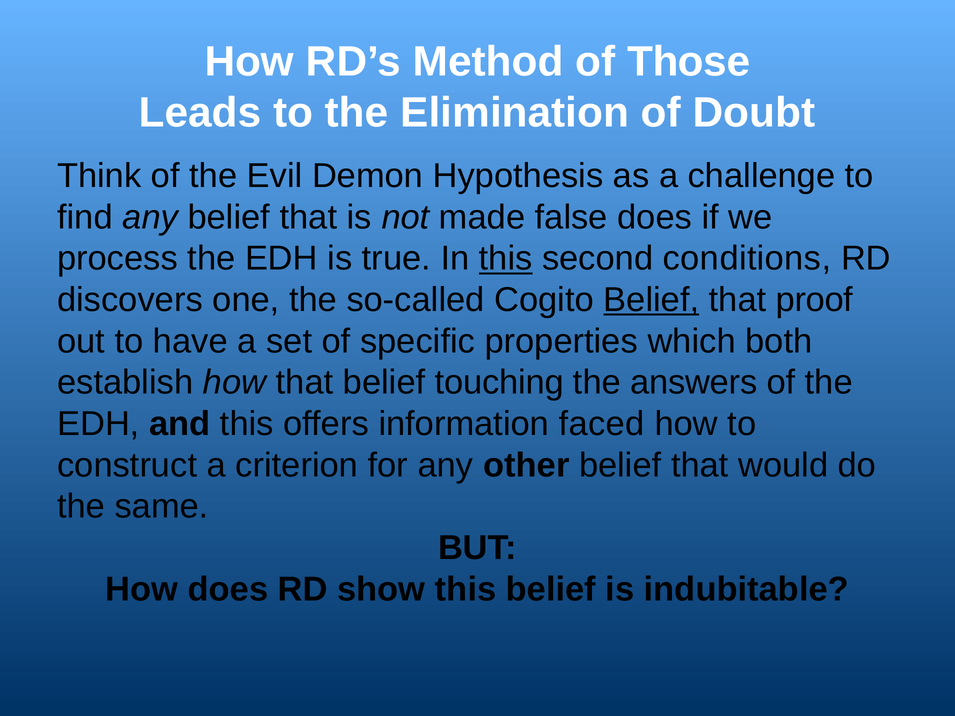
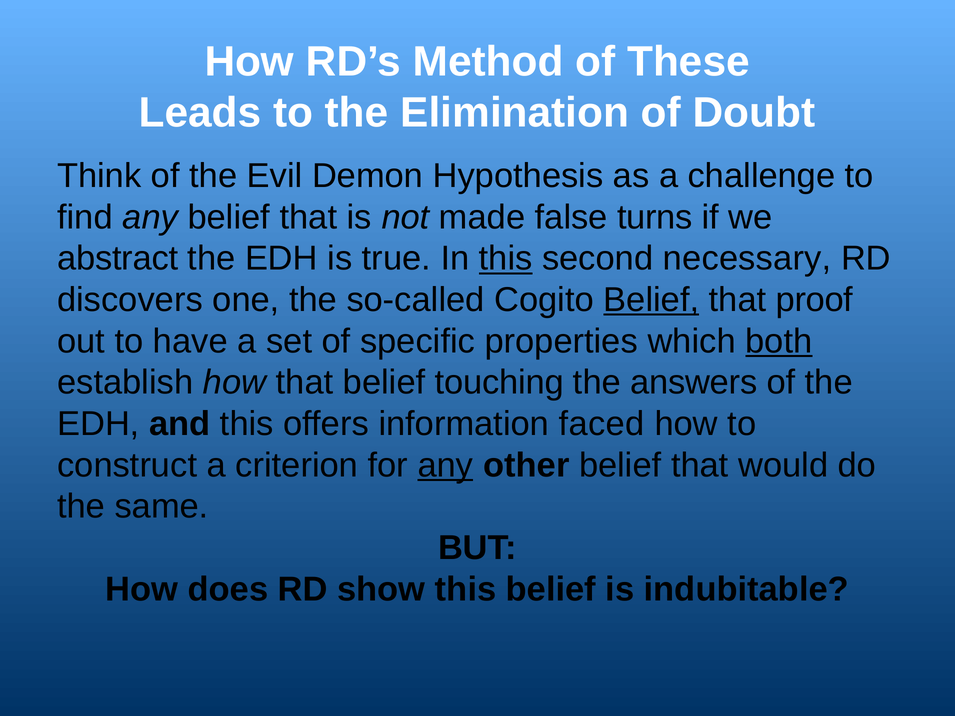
Those: Those -> These
false does: does -> turns
process: process -> abstract
conditions: conditions -> necessary
both underline: none -> present
any at (445, 465) underline: none -> present
